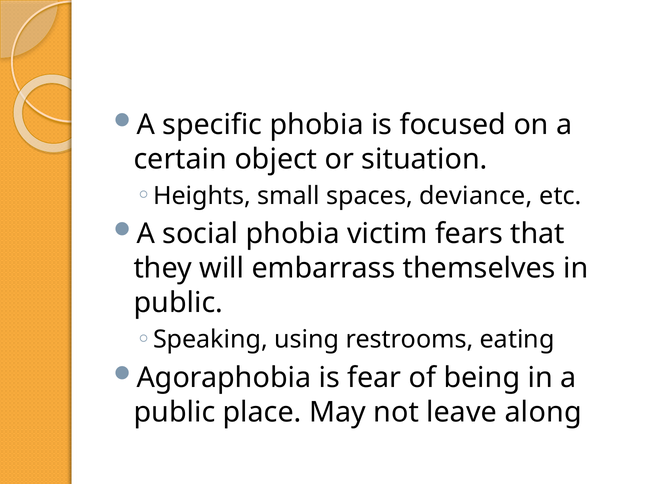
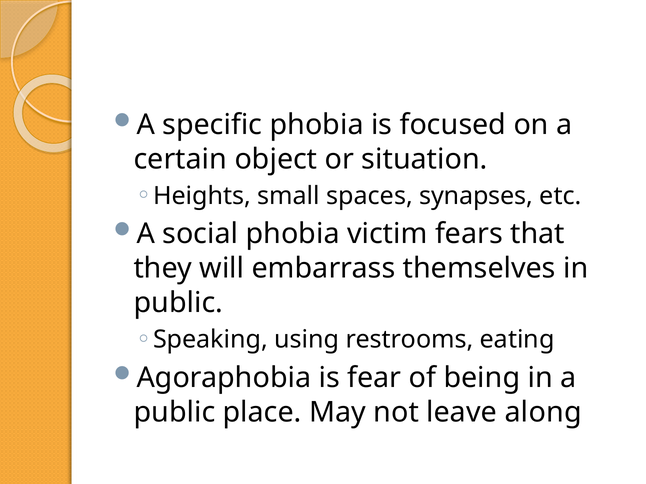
deviance: deviance -> synapses
